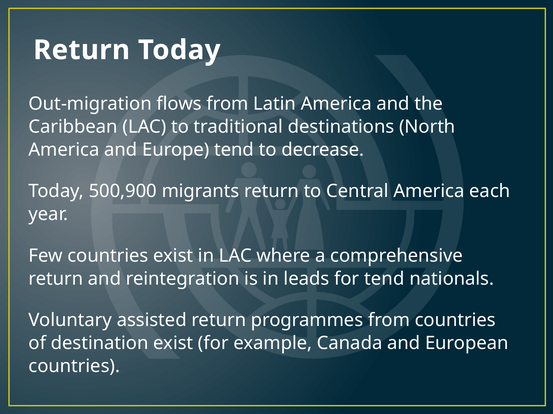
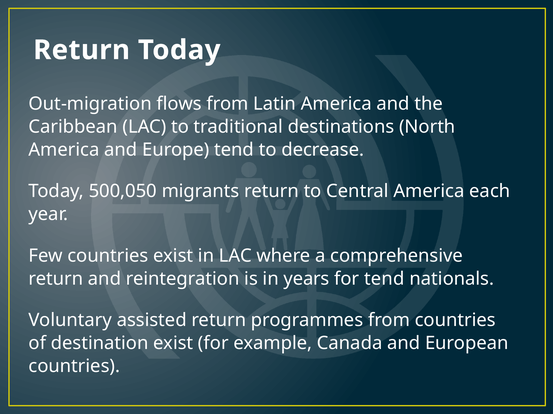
500,900: 500,900 -> 500,050
leads: leads -> years
